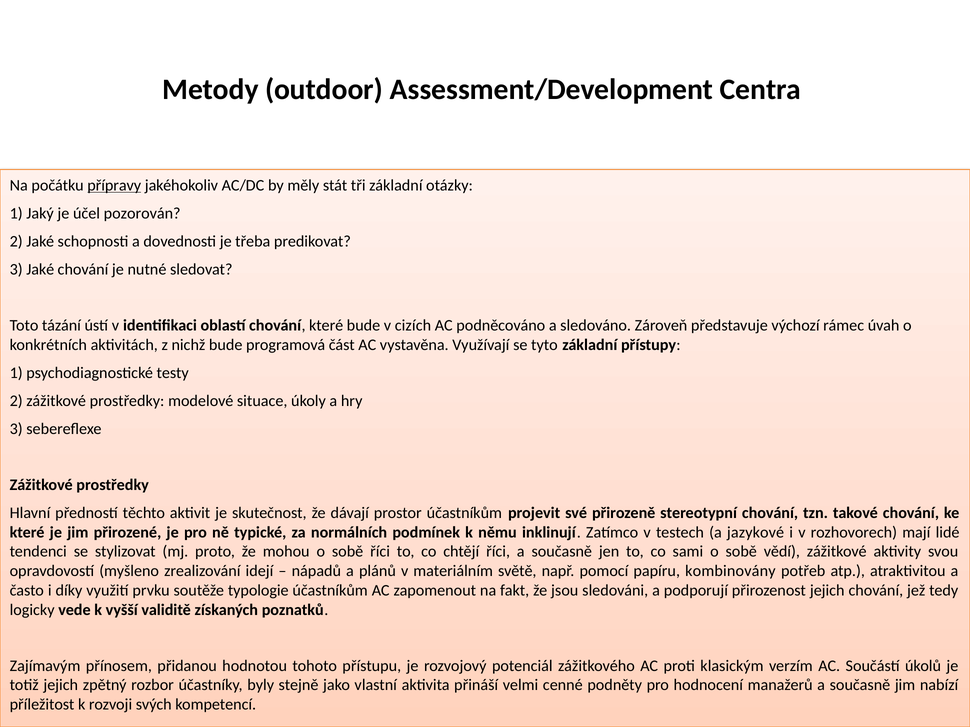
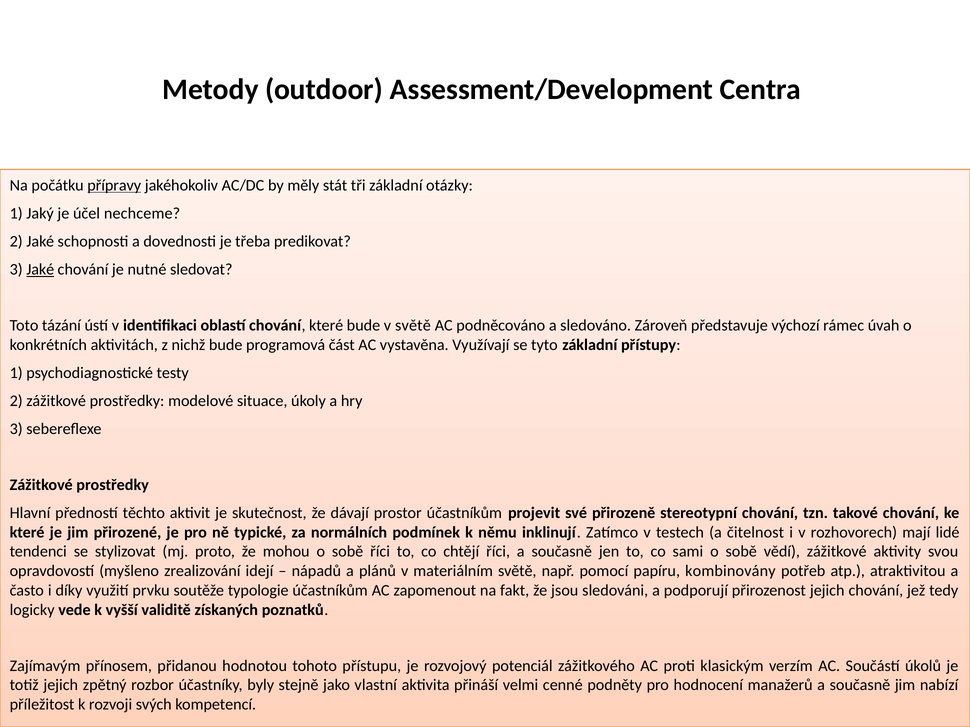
pozorován: pozorován -> nechceme
Jaké at (40, 270) underline: none -> present
v cizích: cizích -> světě
jazykové: jazykové -> čitelnost
